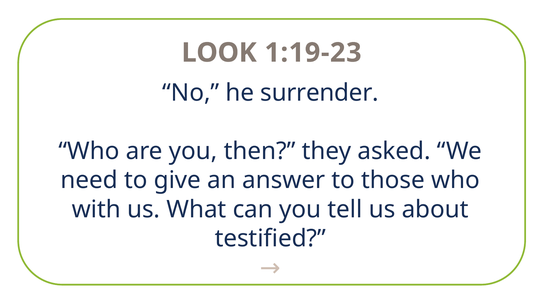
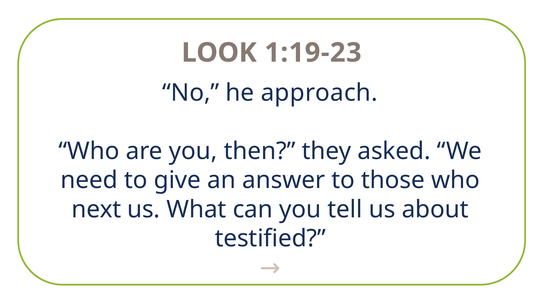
surrender: surrender -> approach
with: with -> next
